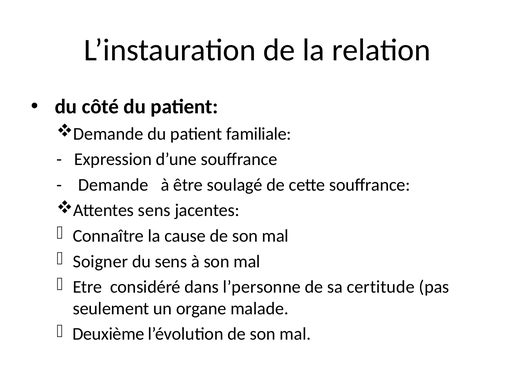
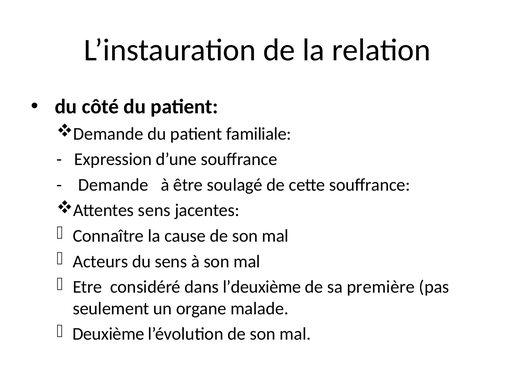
Soigner: Soigner -> Acteurs
l’personne: l’personne -> l’deuxième
certitude: certitude -> première
